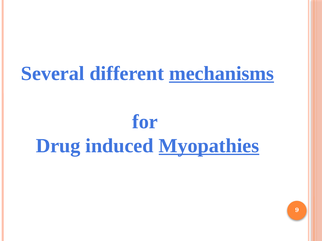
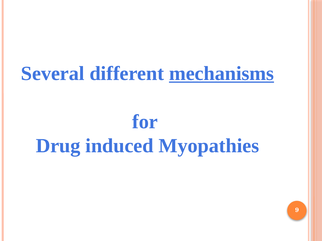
Myopathies underline: present -> none
